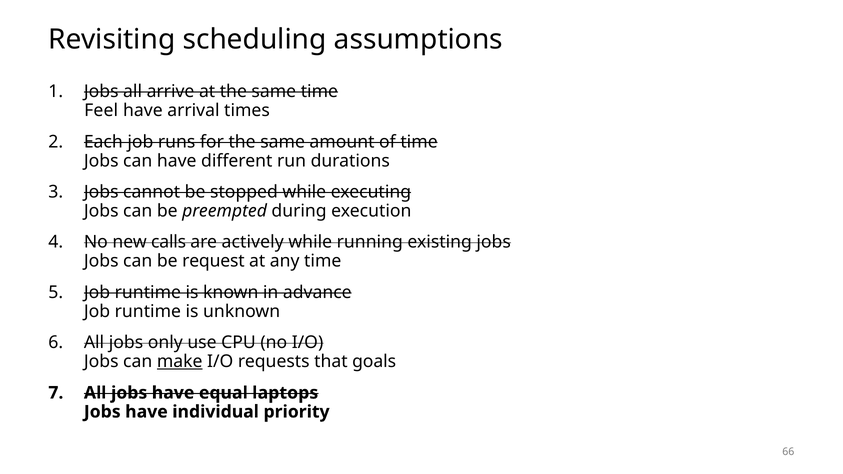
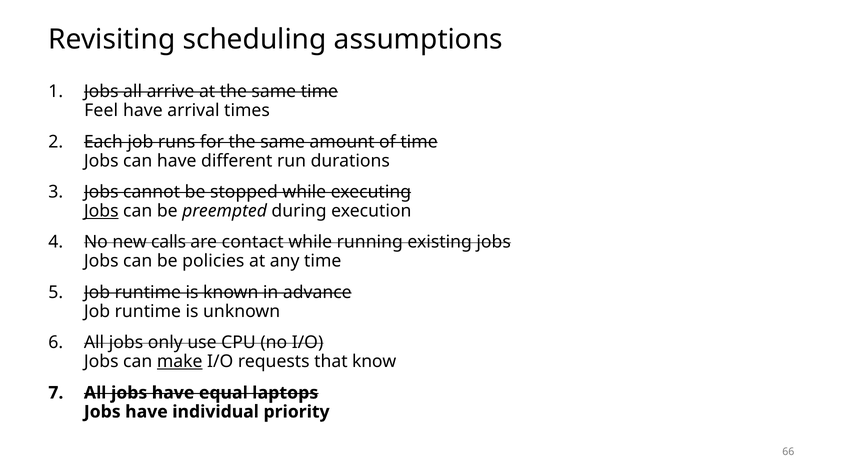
Jobs at (101, 211) underline: none -> present
actively: actively -> contact
request: request -> policies
goals: goals -> know
